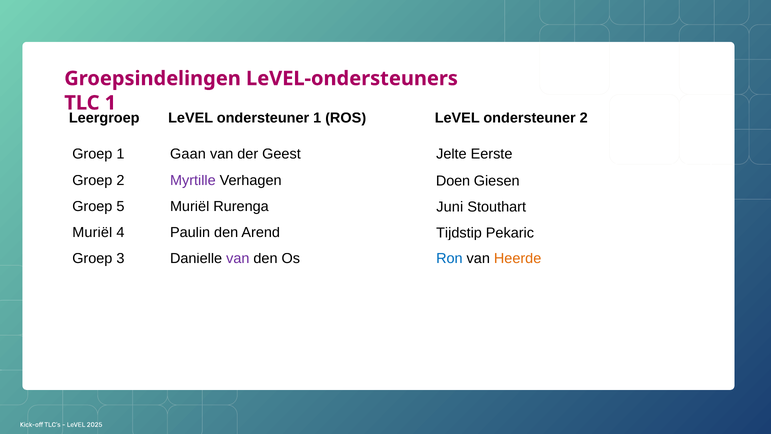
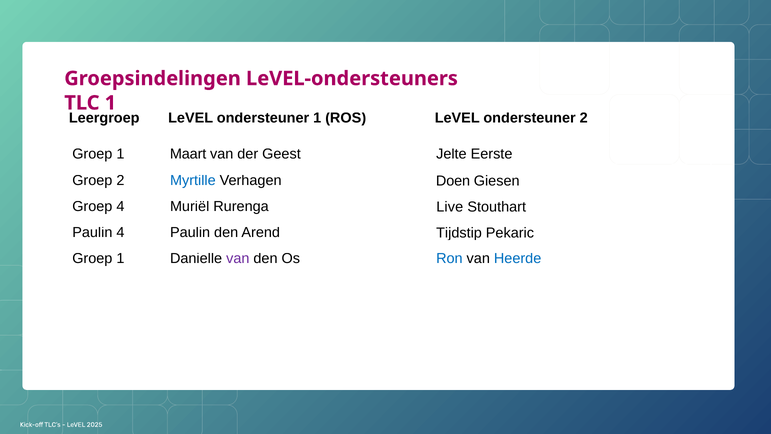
Gaan: Gaan -> Maart
Myrtille colour: purple -> blue
Groep 5: 5 -> 4
Juni: Juni -> Live
Muriël at (92, 232): Muriël -> Paulin
3 at (120, 259): 3 -> 1
Heerde colour: orange -> blue
